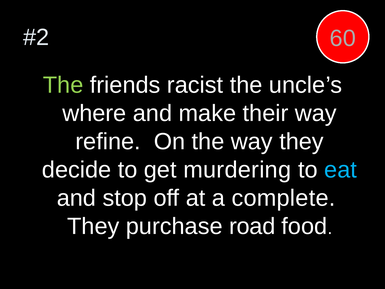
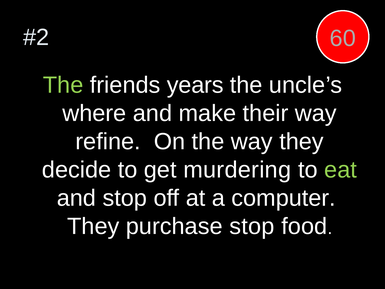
racist: racist -> years
eat colour: light blue -> light green
complete: complete -> computer
purchase road: road -> stop
